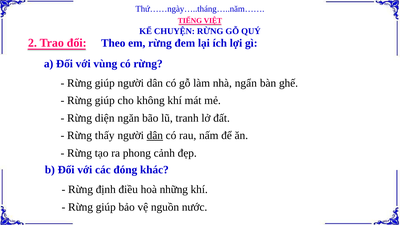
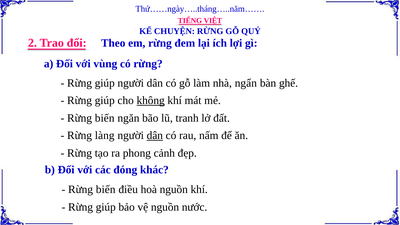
không underline: none -> present
diện at (105, 118): diện -> biến
thấy: thấy -> làng
định at (106, 189): định -> biến
hoà những: những -> nguồn
